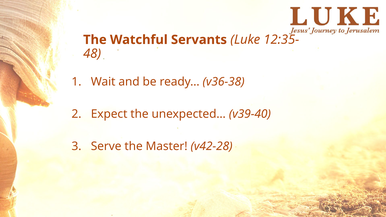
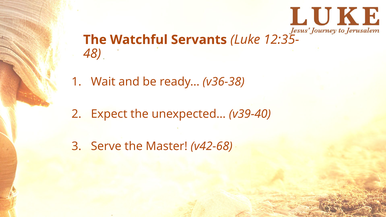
v42-28: v42-28 -> v42-68
